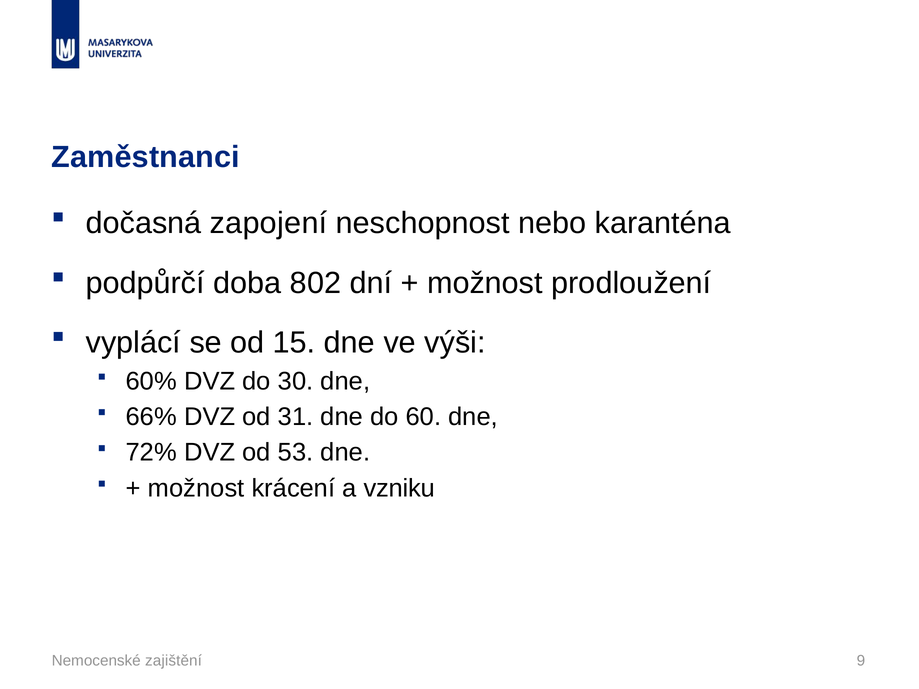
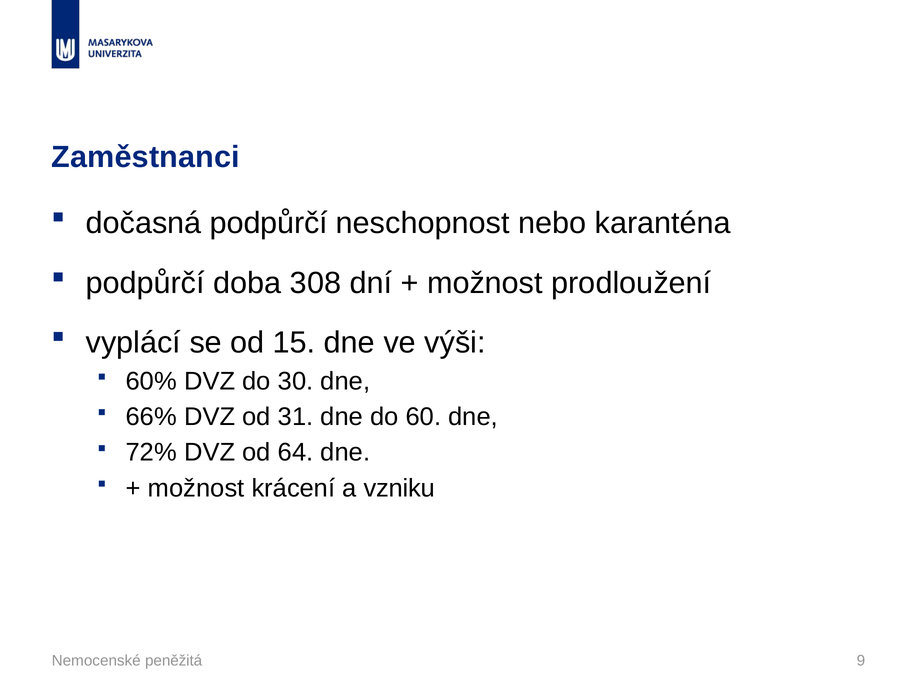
dočasná zapojení: zapojení -> podpůrčí
802: 802 -> 308
53: 53 -> 64
zajištění: zajištění -> peněžitá
